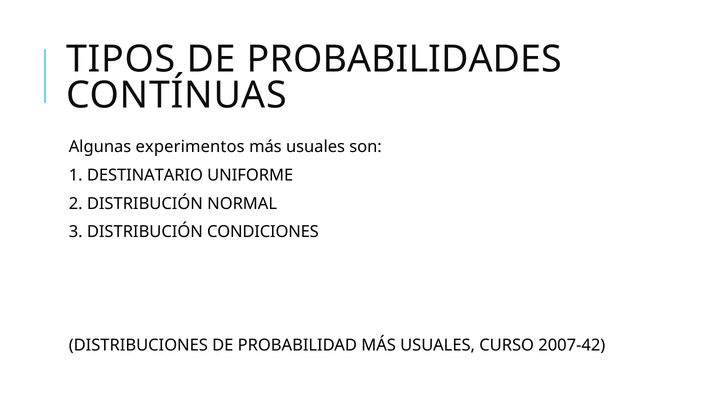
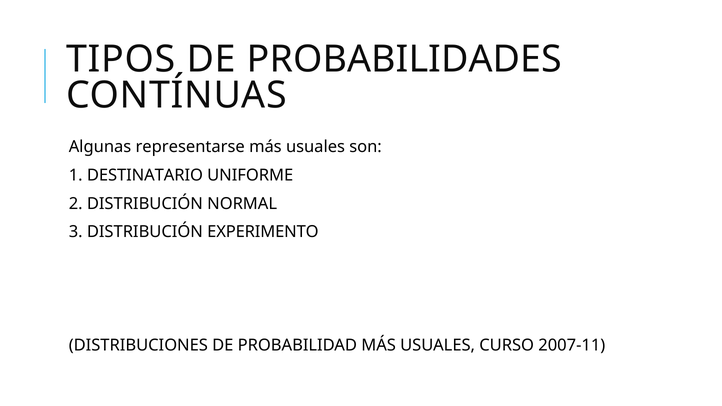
experimentos: experimentos -> representarse
CONDICIONES: CONDICIONES -> EXPERIMENTO
2007-42: 2007-42 -> 2007-11
